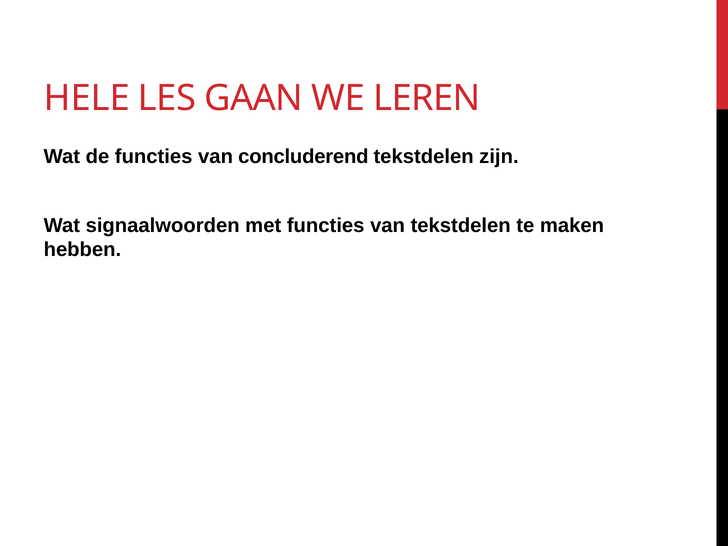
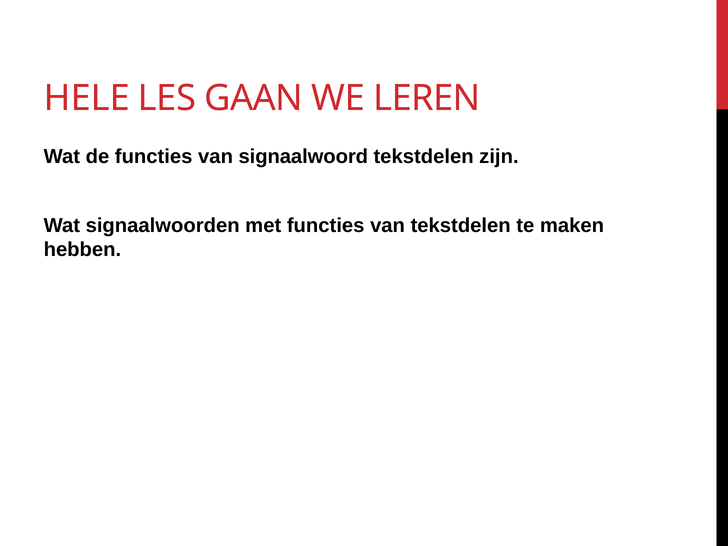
concluderend: concluderend -> signaalwoord
